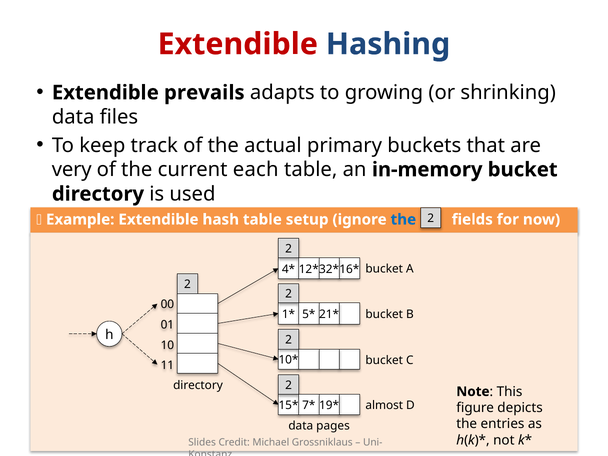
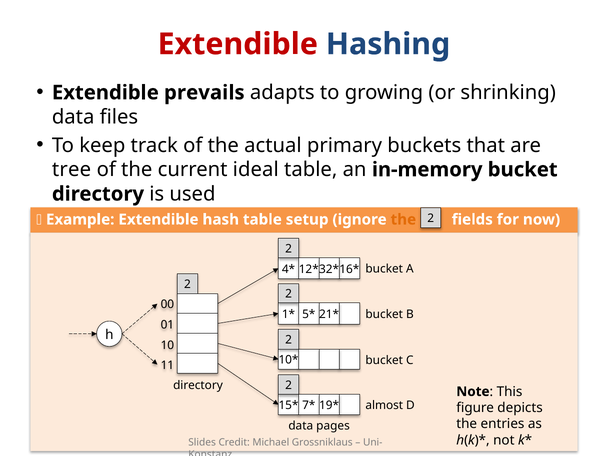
very: very -> tree
each: each -> ideal
the at (403, 220) colour: blue -> orange
